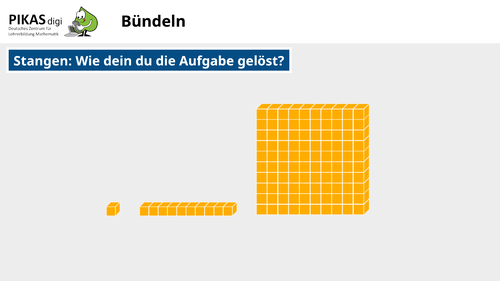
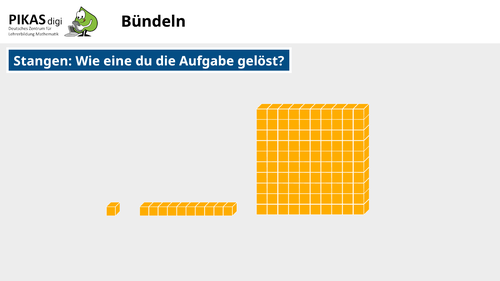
dein: dein -> eine
